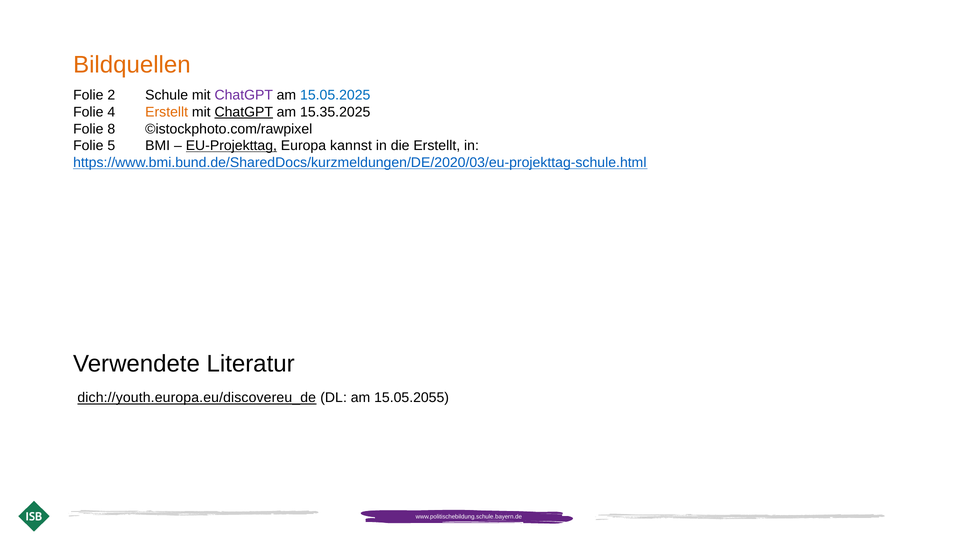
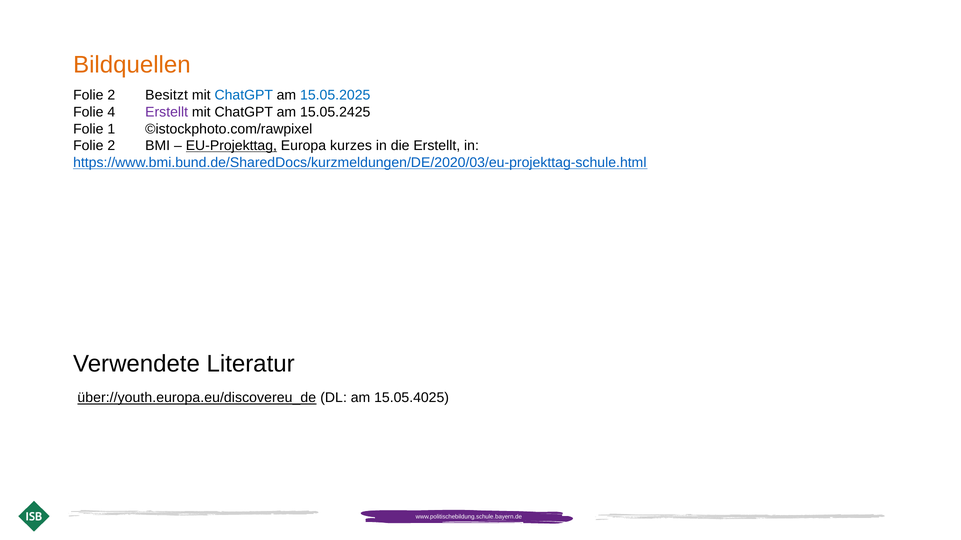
Schule: Schule -> Besitzt
ChatGPT at (244, 95) colour: purple -> blue
Erstellt at (167, 112) colour: orange -> purple
ChatGPT at (244, 112) underline: present -> none
15.35.2025: 15.35.2025 -> 15.05.2425
8: 8 -> 1
5 at (111, 146): 5 -> 2
kannst: kannst -> kurzes
dich://youth.europa.eu/discovereu_de: dich://youth.europa.eu/discovereu_de -> über://youth.europa.eu/discovereu_de
15.05.2055: 15.05.2055 -> 15.05.4025
